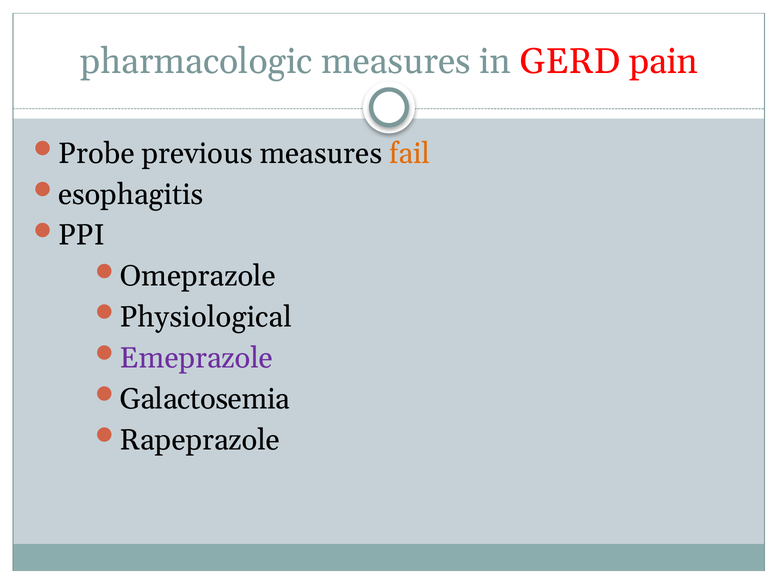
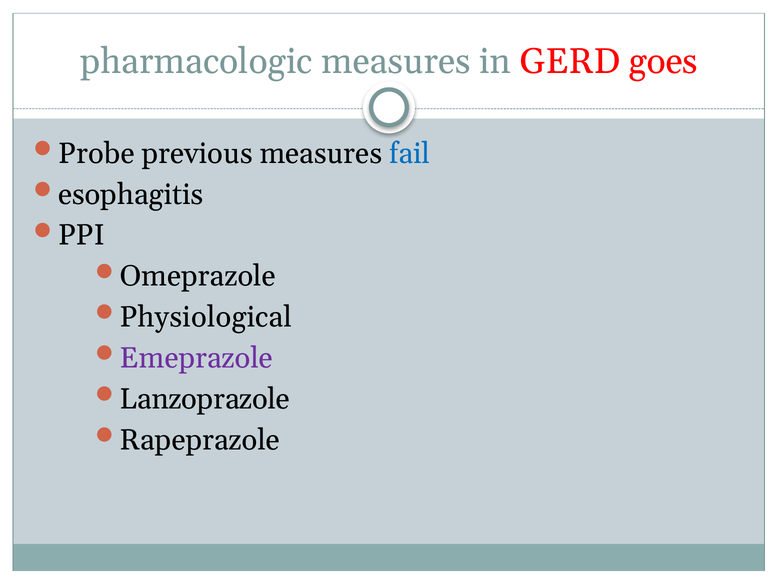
pain: pain -> goes
fail colour: orange -> blue
Galactosemia: Galactosemia -> Lanzoprazole
